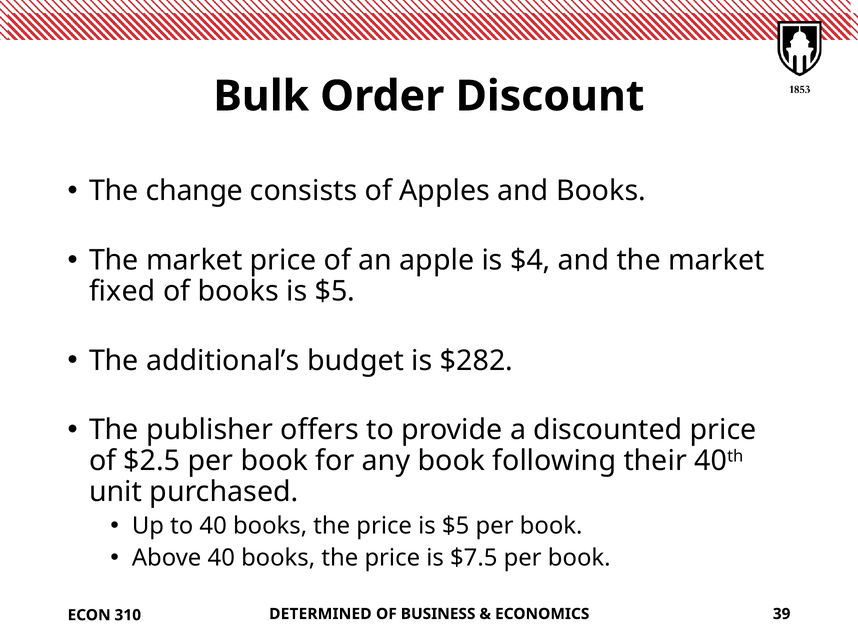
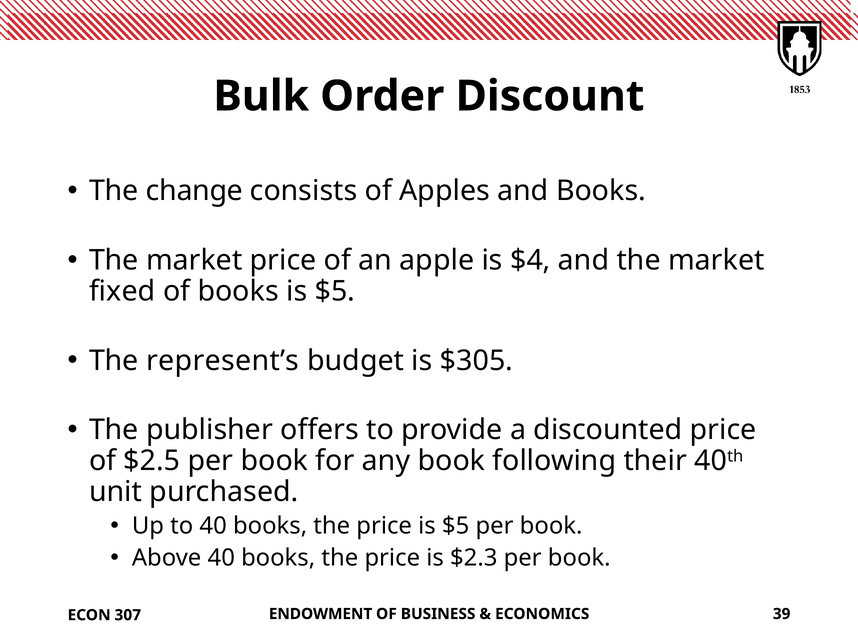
additional’s: additional’s -> represent’s
$282: $282 -> $305
$7.5: $7.5 -> $2.3
DETERMINED: DETERMINED -> ENDOWMENT
310: 310 -> 307
